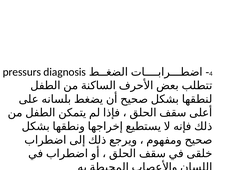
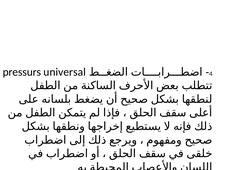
diagnosis: diagnosis -> universal
